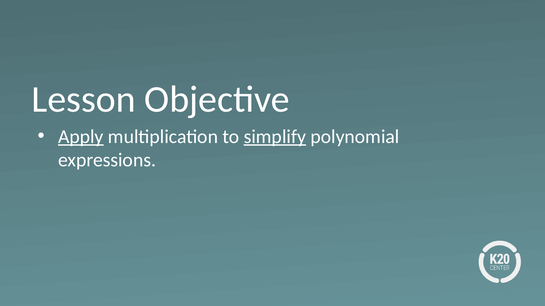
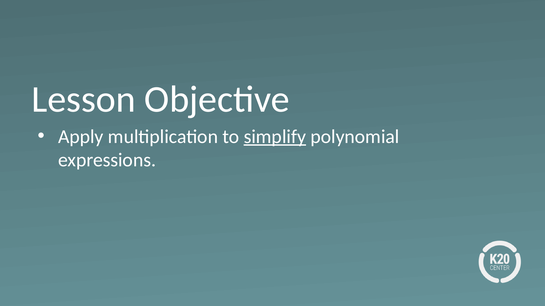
Apply underline: present -> none
